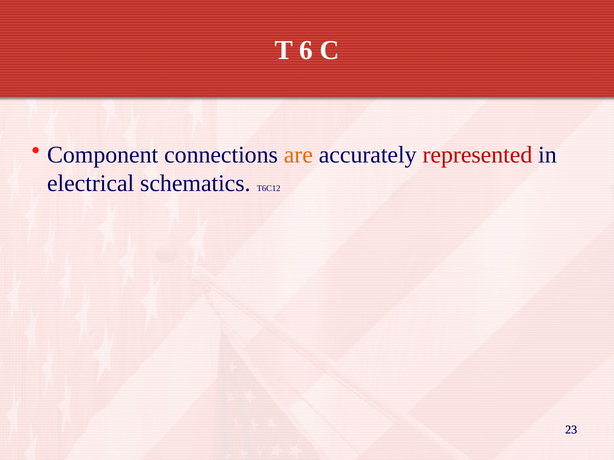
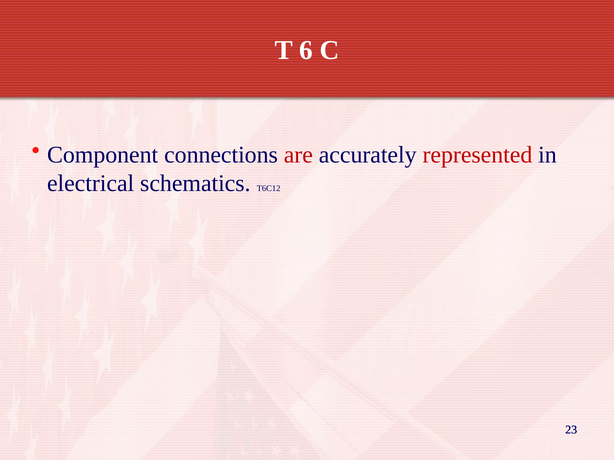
are colour: orange -> red
